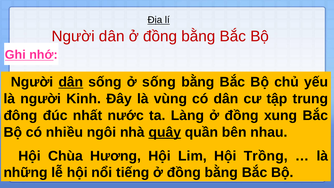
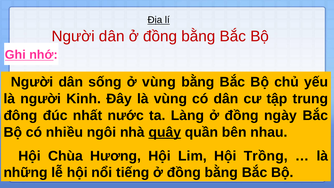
dân at (71, 82) underline: present -> none
ở sống: sống -> vùng
xung: xung -> ngày
